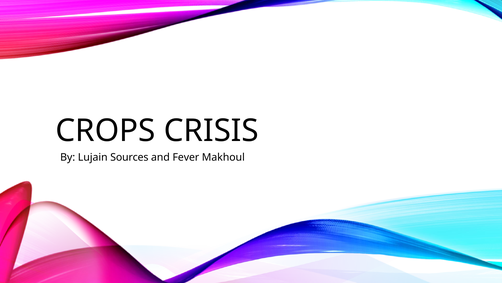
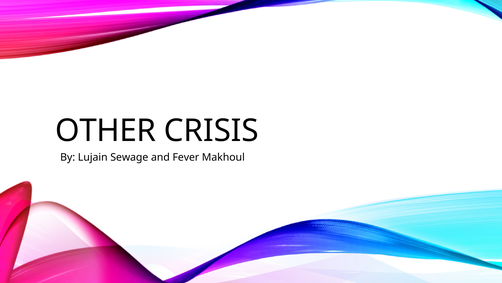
CROPS: CROPS -> OTHER
Sources: Sources -> Sewage
